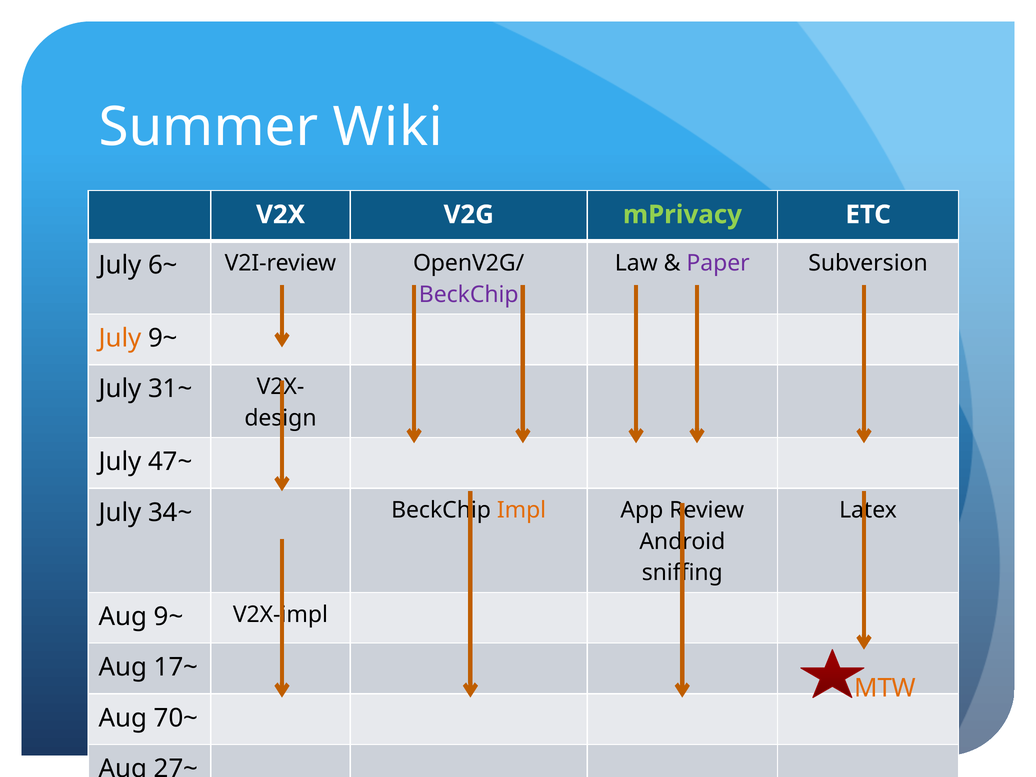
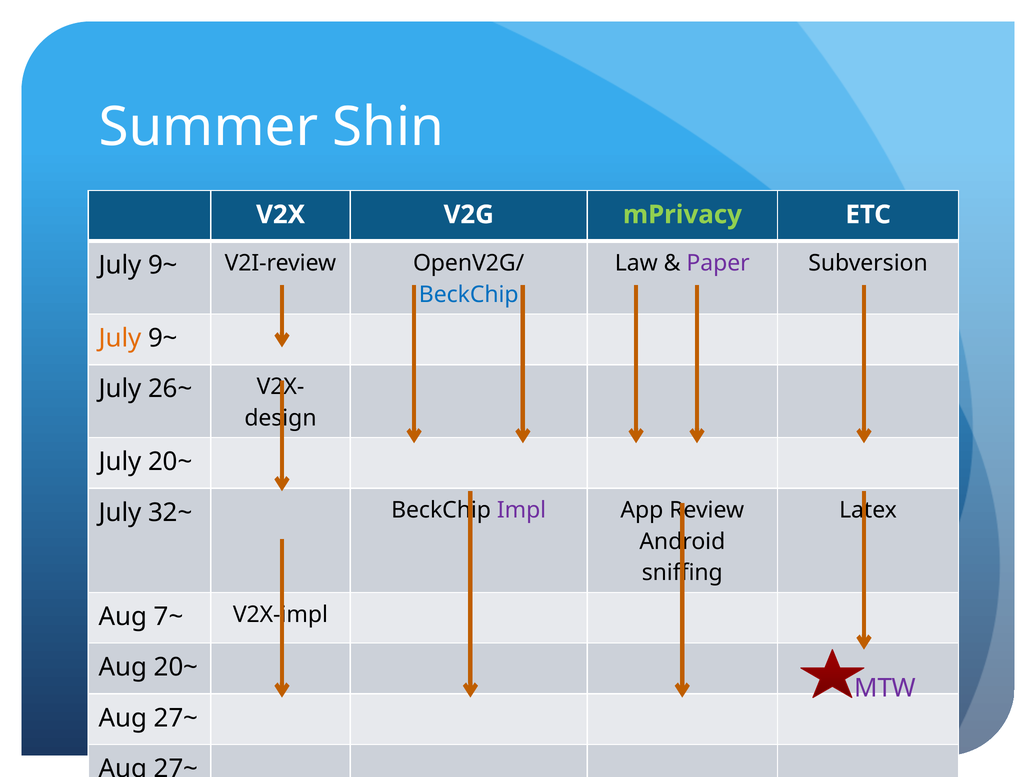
Wiki: Wiki -> Shin
6~ at (163, 265): 6~ -> 9~
BeckChip at (469, 294) colour: purple -> blue
31~: 31~ -> 26~
July 47~: 47~ -> 20~
34~: 34~ -> 32~
Impl colour: orange -> purple
Aug 9~: 9~ -> 7~
Aug 17~: 17~ -> 20~
MTW colour: orange -> purple
70~ at (176, 718): 70~ -> 27~
